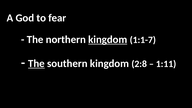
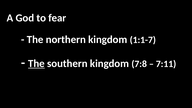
kingdom at (108, 40) underline: present -> none
2:8: 2:8 -> 7:8
1:11: 1:11 -> 7:11
